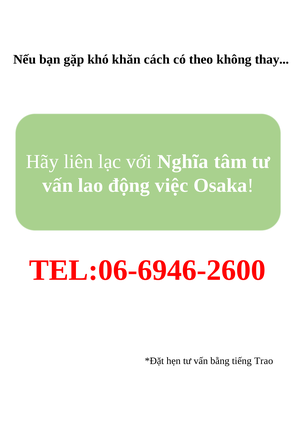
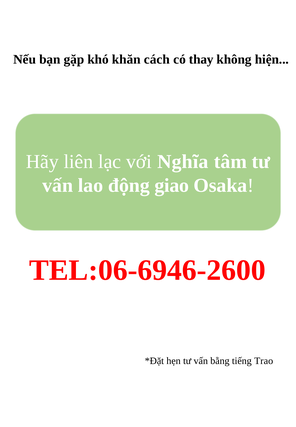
theo: theo -> thay
thay: thay -> hiện
việc: việc -> giao
